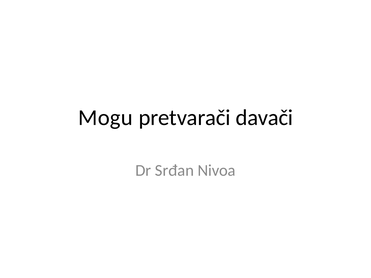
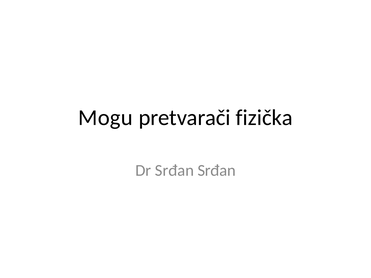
davači: davači -> fizička
Srđan Nivoa: Nivoa -> Srđan
